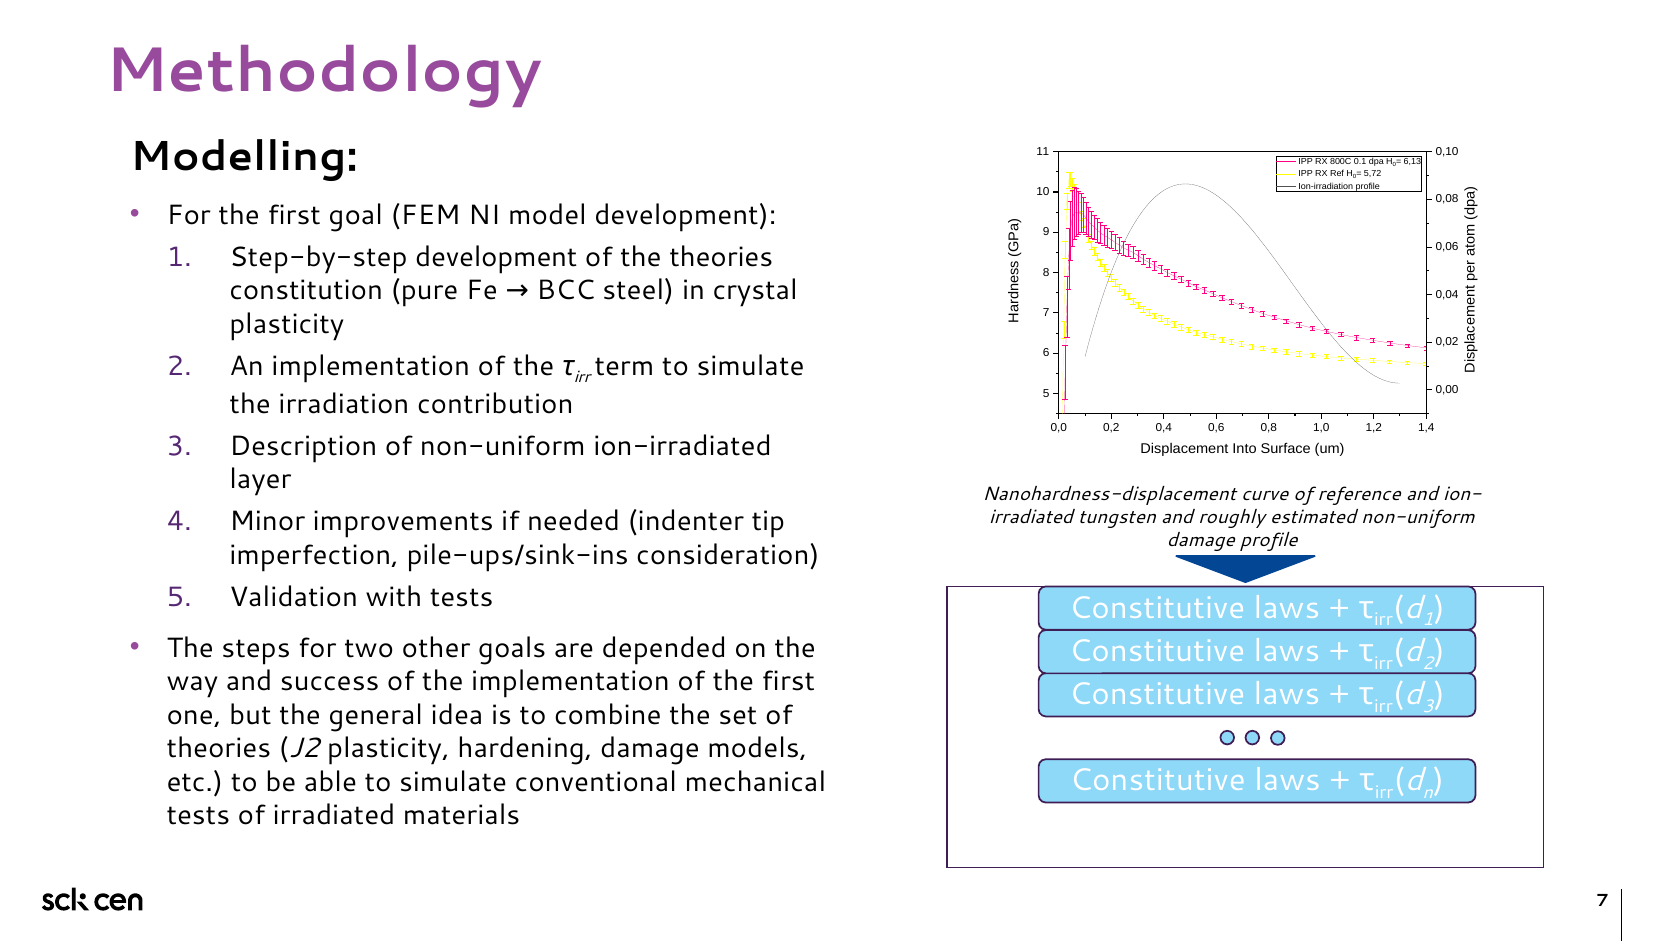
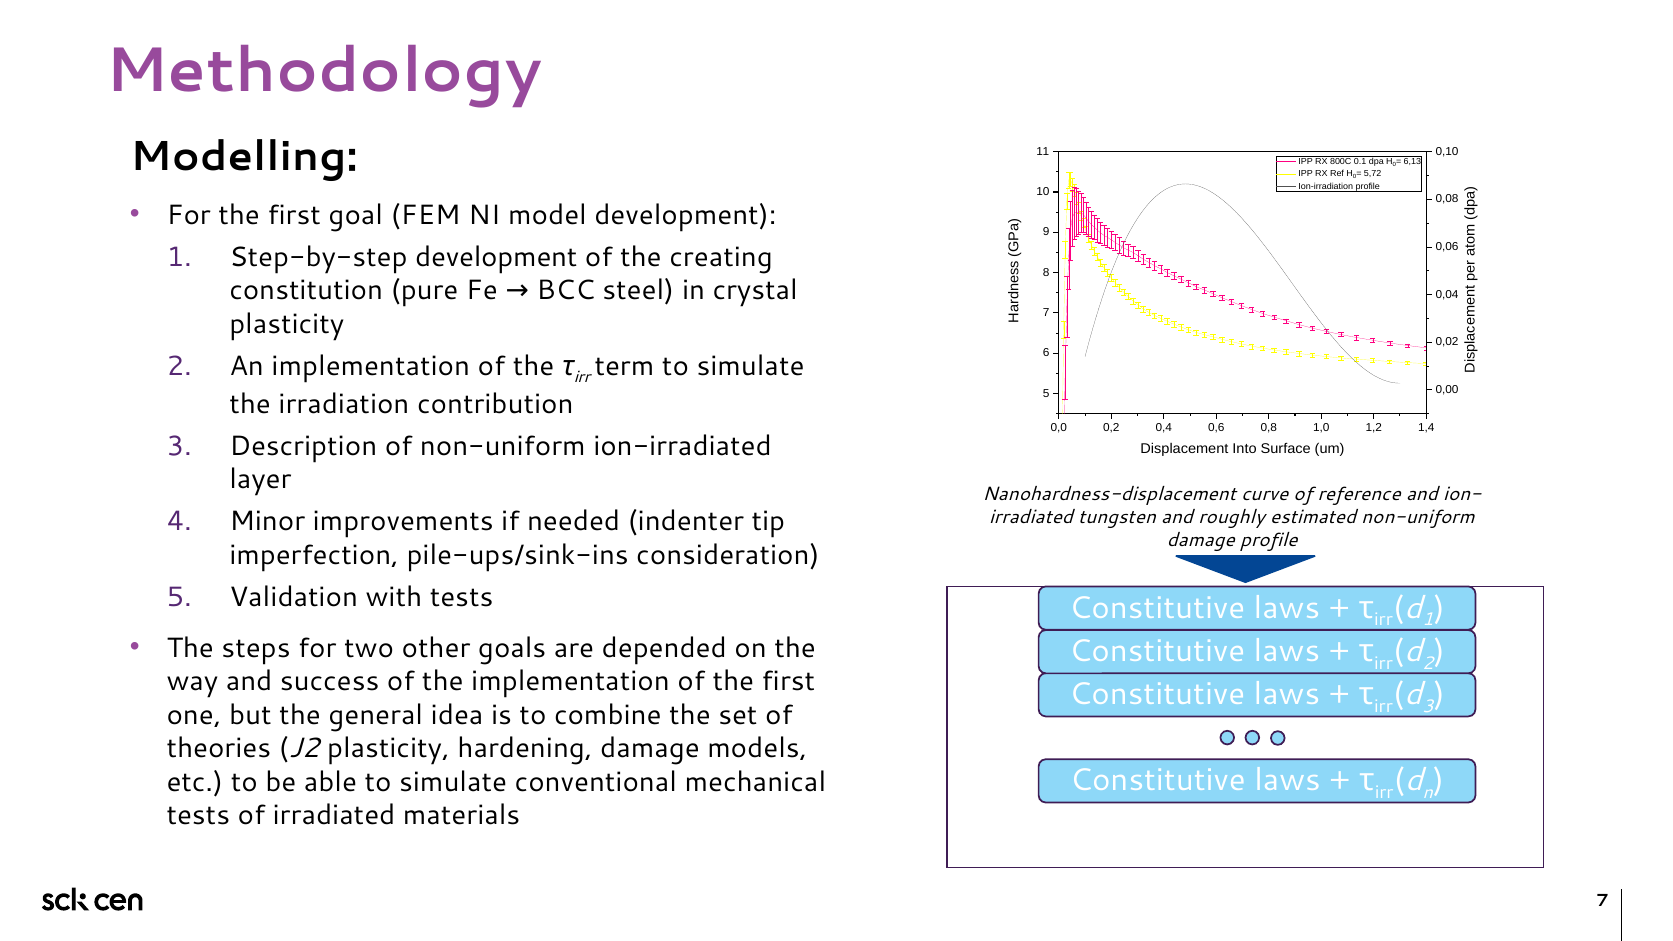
the theories: theories -> creating
